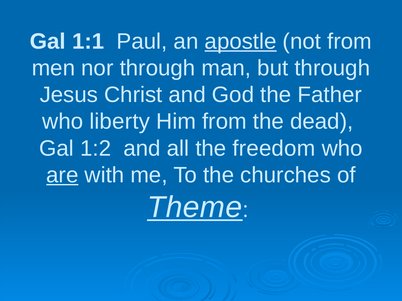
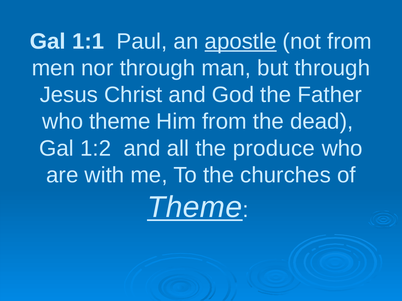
who liberty: liberty -> theme
freedom: freedom -> produce
are underline: present -> none
